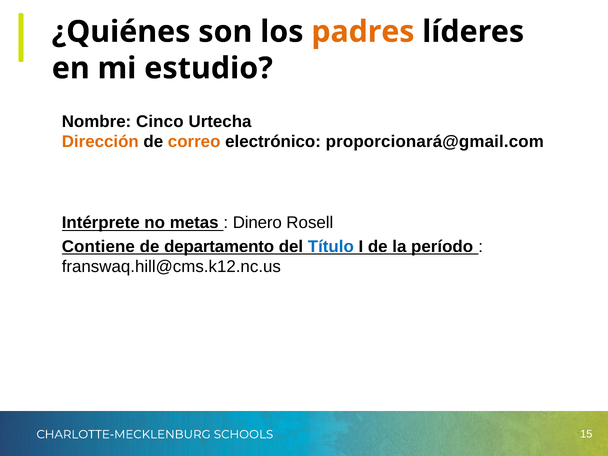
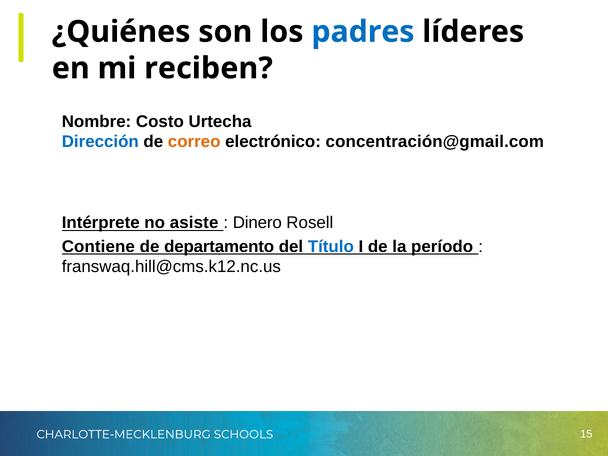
padres colour: orange -> blue
estudio: estudio -> reciben
Cinco: Cinco -> Costo
Dirección colour: orange -> blue
proporcionará@gmail.com: proporcionará@gmail.com -> concentración@gmail.com
metas: metas -> asiste
